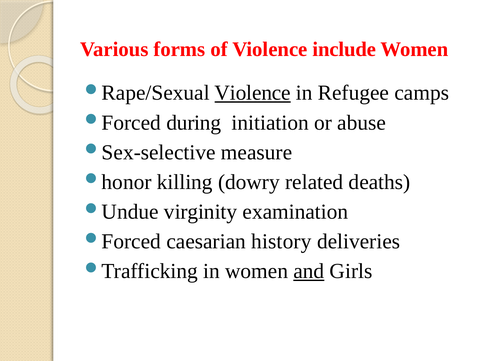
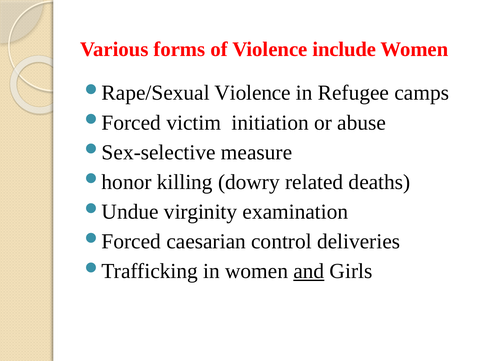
Violence at (253, 93) underline: present -> none
during: during -> victim
history: history -> control
